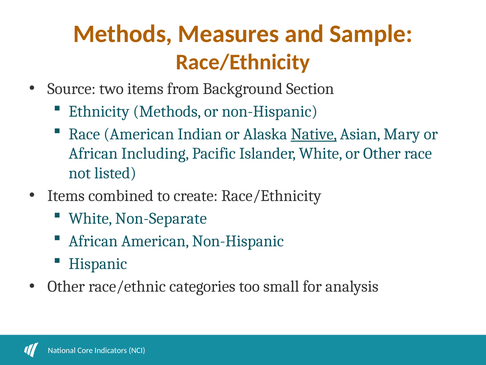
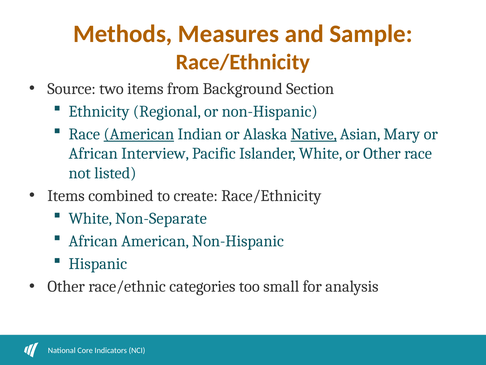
Ethnicity Methods: Methods -> Regional
American at (139, 134) underline: none -> present
Including: Including -> Interview
